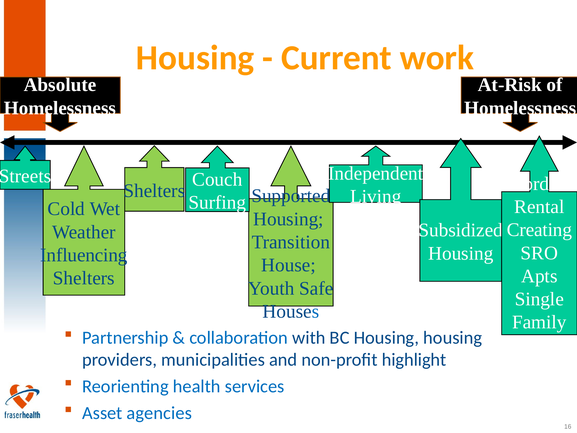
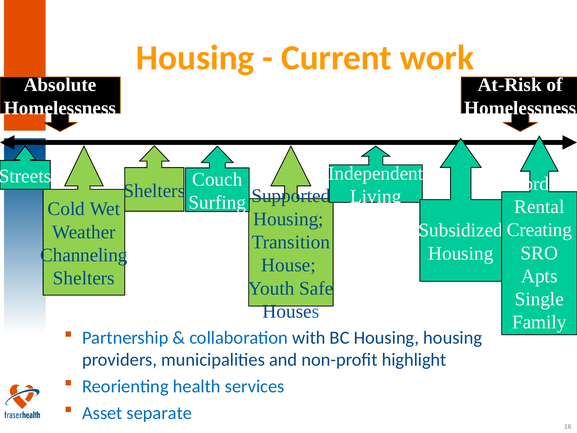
Influencing: Influencing -> Channeling
agencies: agencies -> separate
